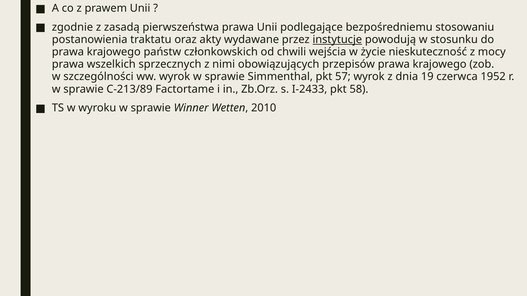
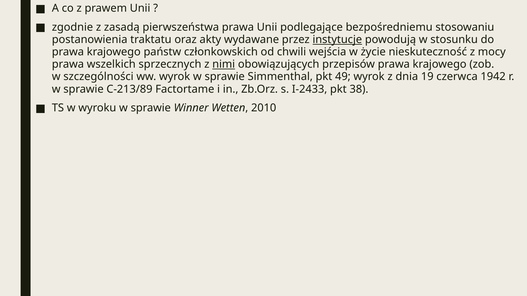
nimi underline: none -> present
57: 57 -> 49
1952: 1952 -> 1942
58: 58 -> 38
